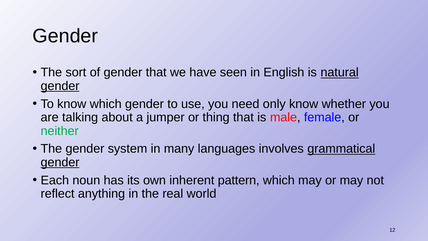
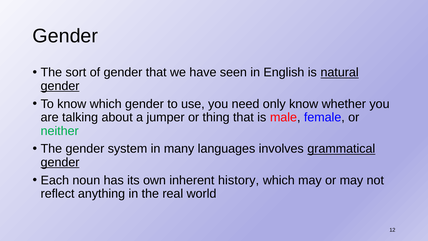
pattern: pattern -> history
